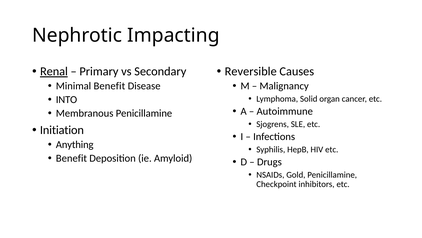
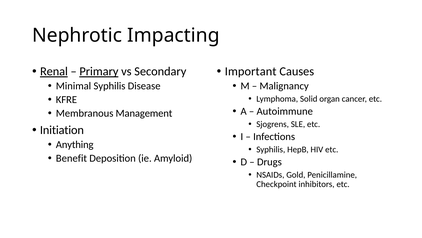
Primary underline: none -> present
Reversible: Reversible -> Important
Minimal Benefit: Benefit -> Syphilis
INTO: INTO -> KFRE
Membranous Penicillamine: Penicillamine -> Management
